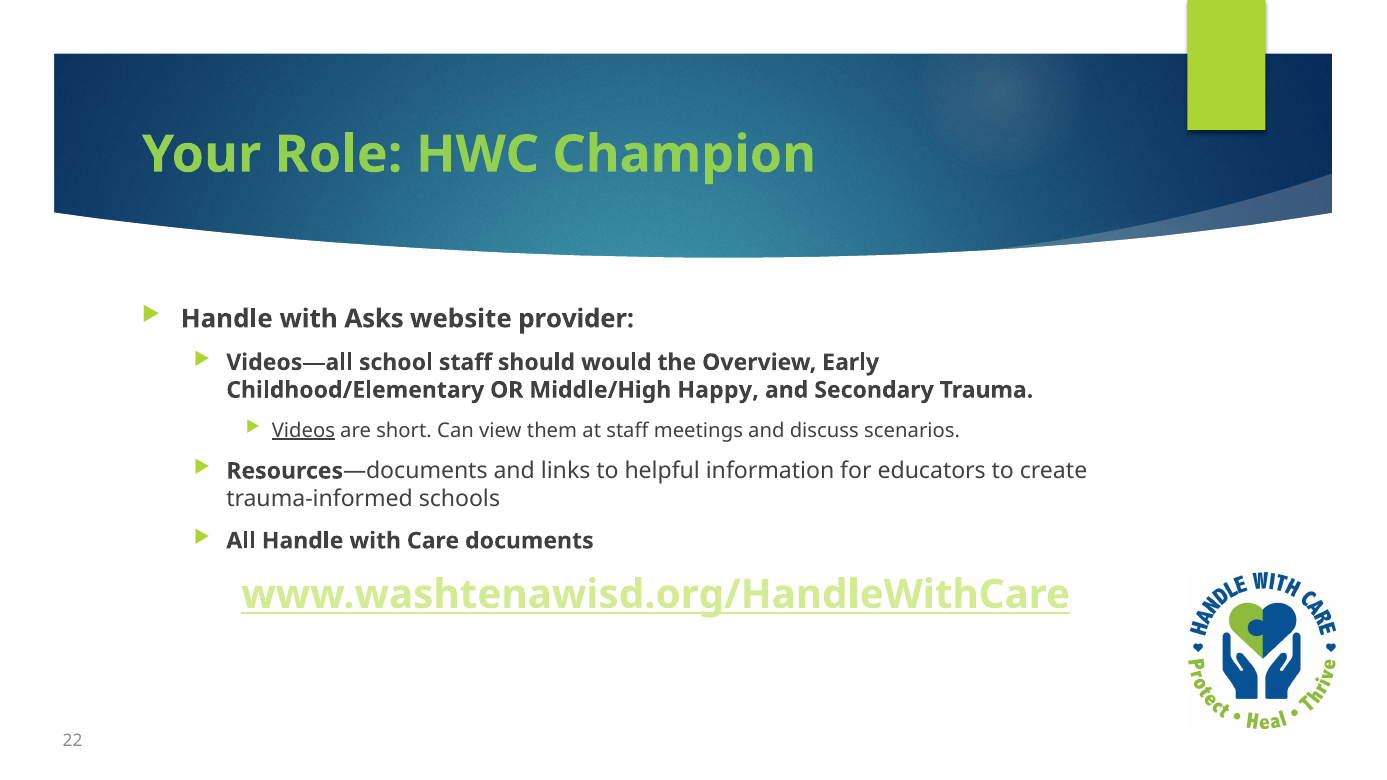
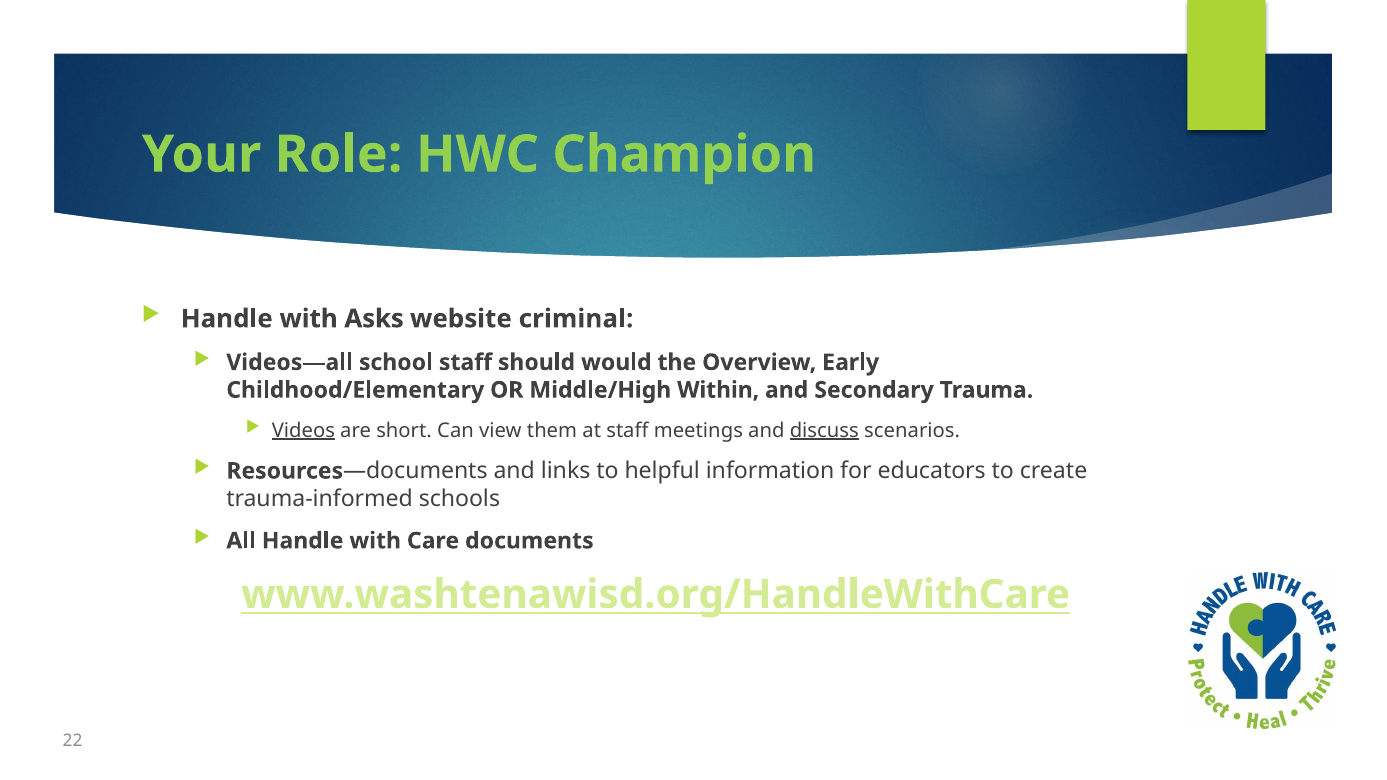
provider: provider -> criminal
Happy: Happy -> Within
discuss underline: none -> present
